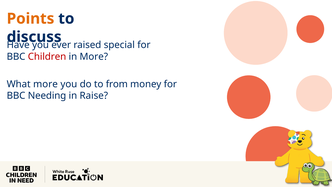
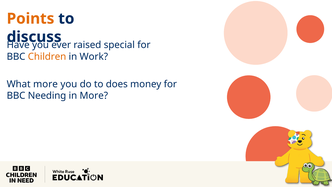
Children colour: red -> orange
in More: More -> Work
from: from -> does
in Raise: Raise -> More
